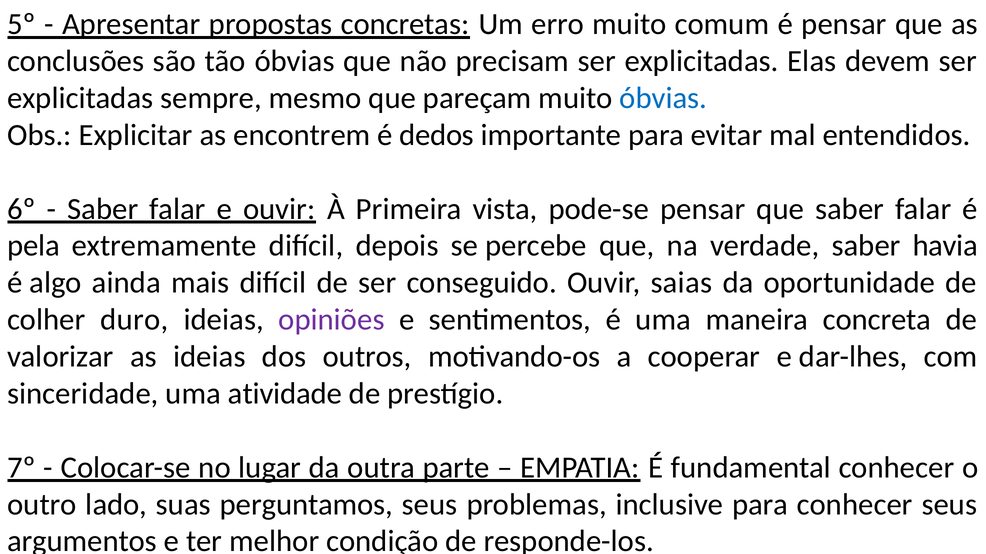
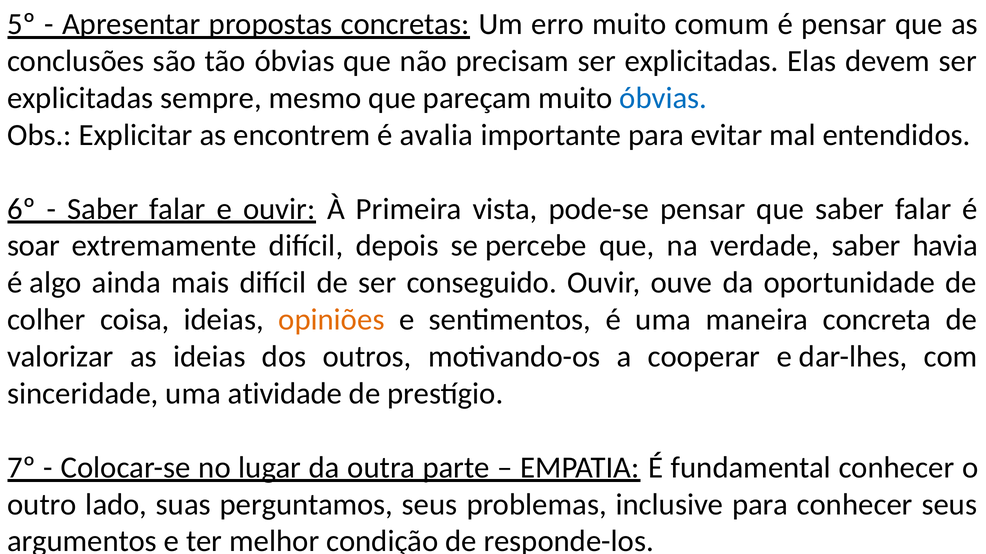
dedos: dedos -> avalia
pela: pela -> soar
saias: saias -> ouve
duro: duro -> coisa
opiniões colour: purple -> orange
